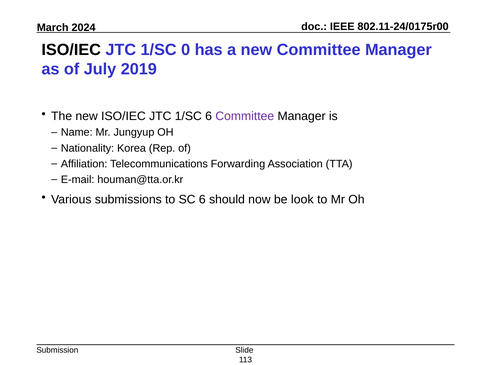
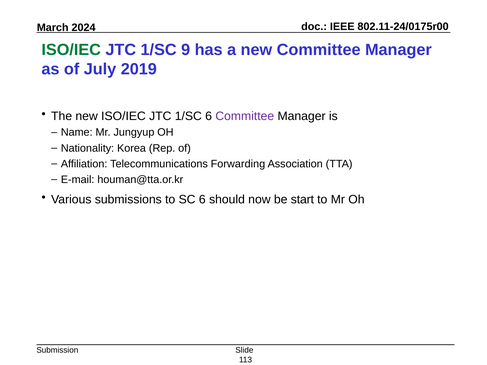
ISO/IEC at (71, 50) colour: black -> green
0: 0 -> 9
look: look -> start
